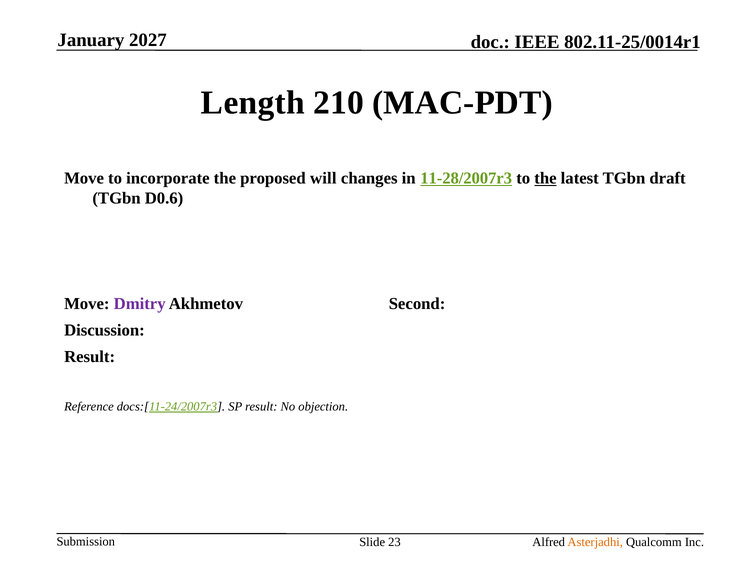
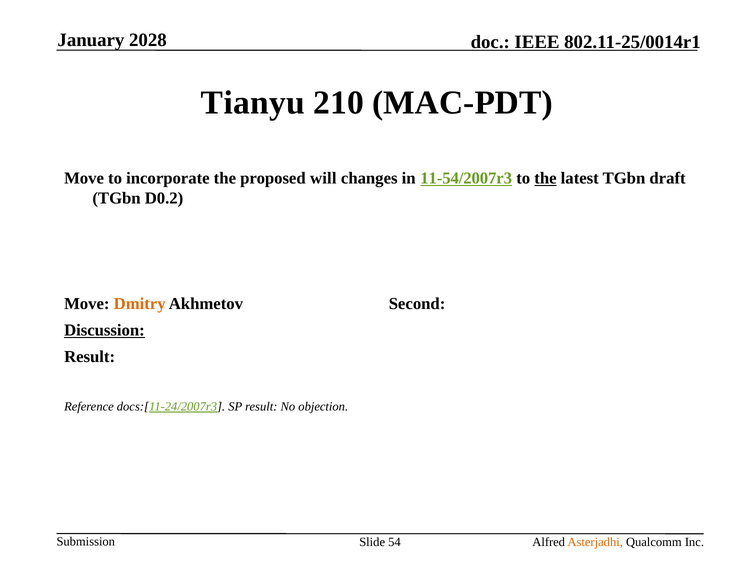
2027: 2027 -> 2028
Length: Length -> Tianyu
11-28/2007r3: 11-28/2007r3 -> 11-54/2007r3
D0.6: D0.6 -> D0.2
Dmitry colour: purple -> orange
Discussion underline: none -> present
23: 23 -> 54
